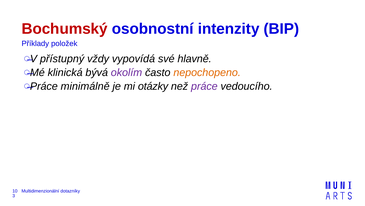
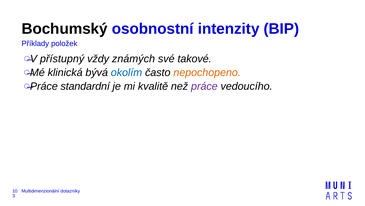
Bochumský colour: red -> black
vypovídá: vypovídá -> známých
hlavně: hlavně -> takové
okolím colour: purple -> blue
minimálně: minimálně -> standardní
otázky: otázky -> kvalitě
